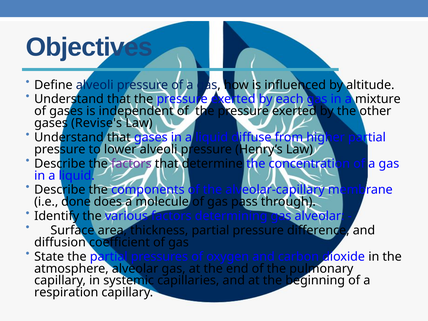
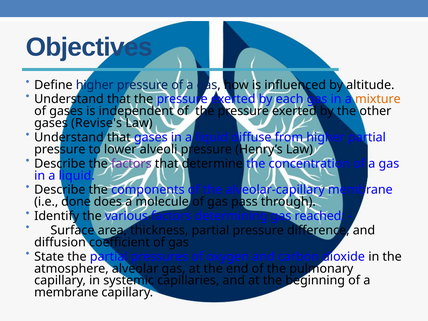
Define alveoli: alveoli -> higher
mixture colour: black -> orange
gas alveolar: alveolar -> reached
respiration at (66, 293): respiration -> membrane
